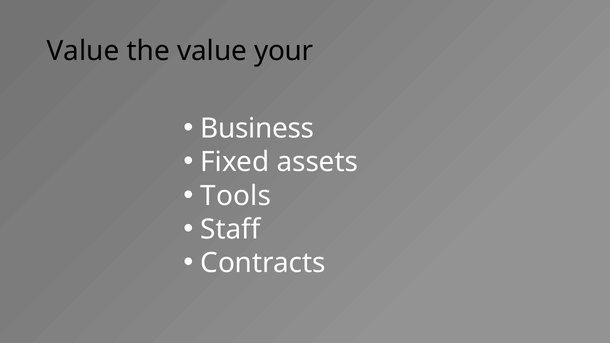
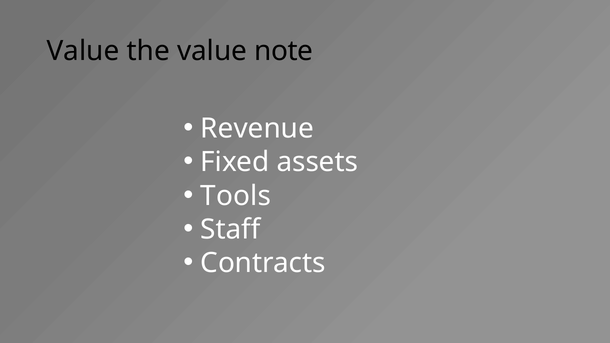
your: your -> note
Business: Business -> Revenue
